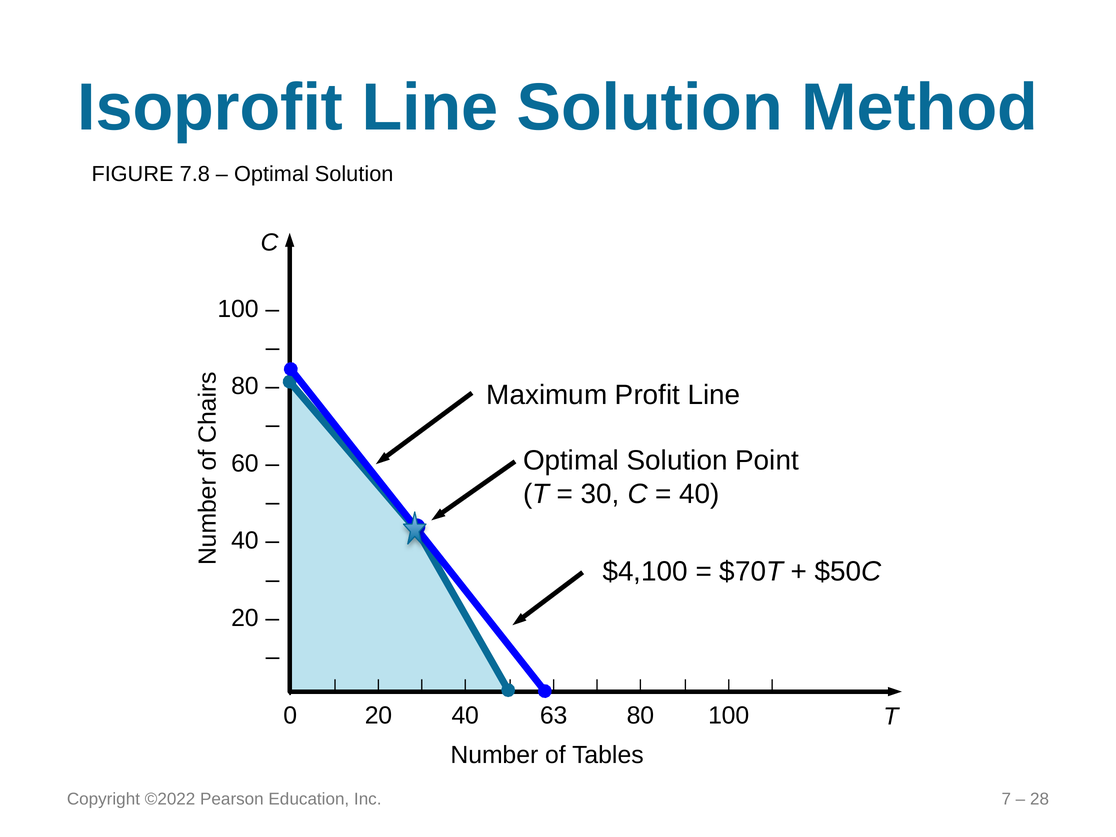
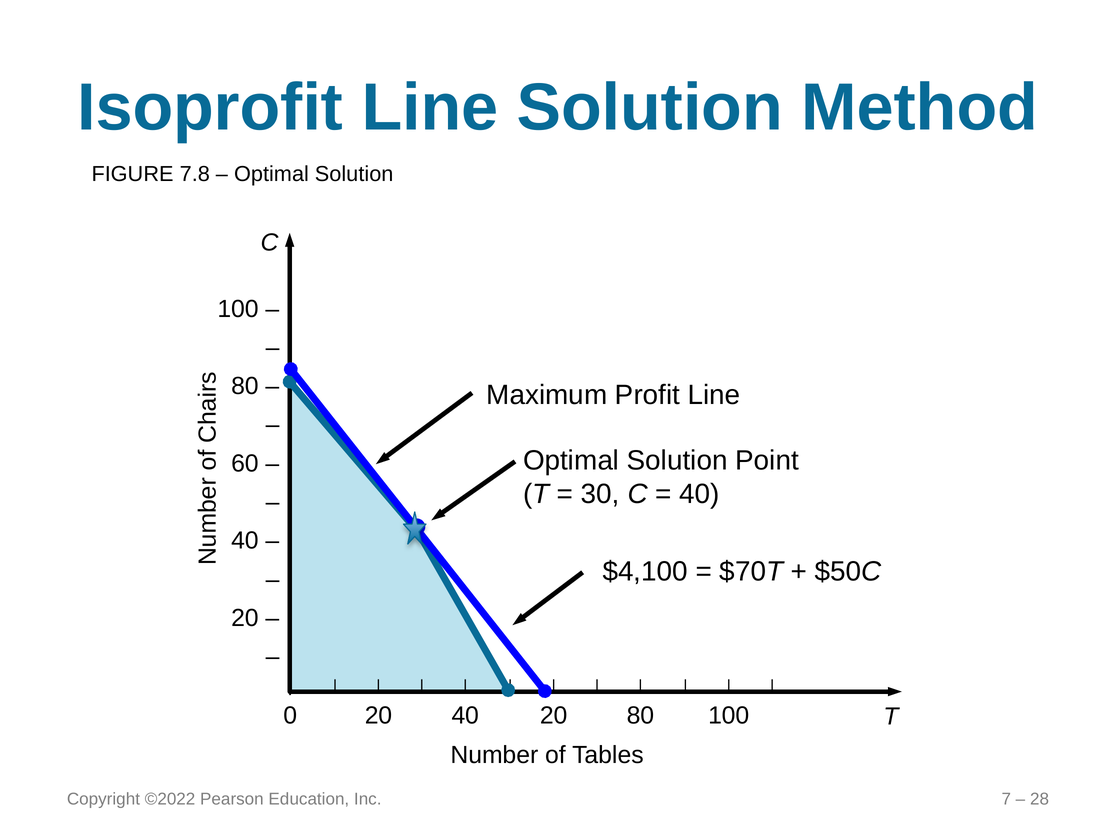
40 63: 63 -> 20
